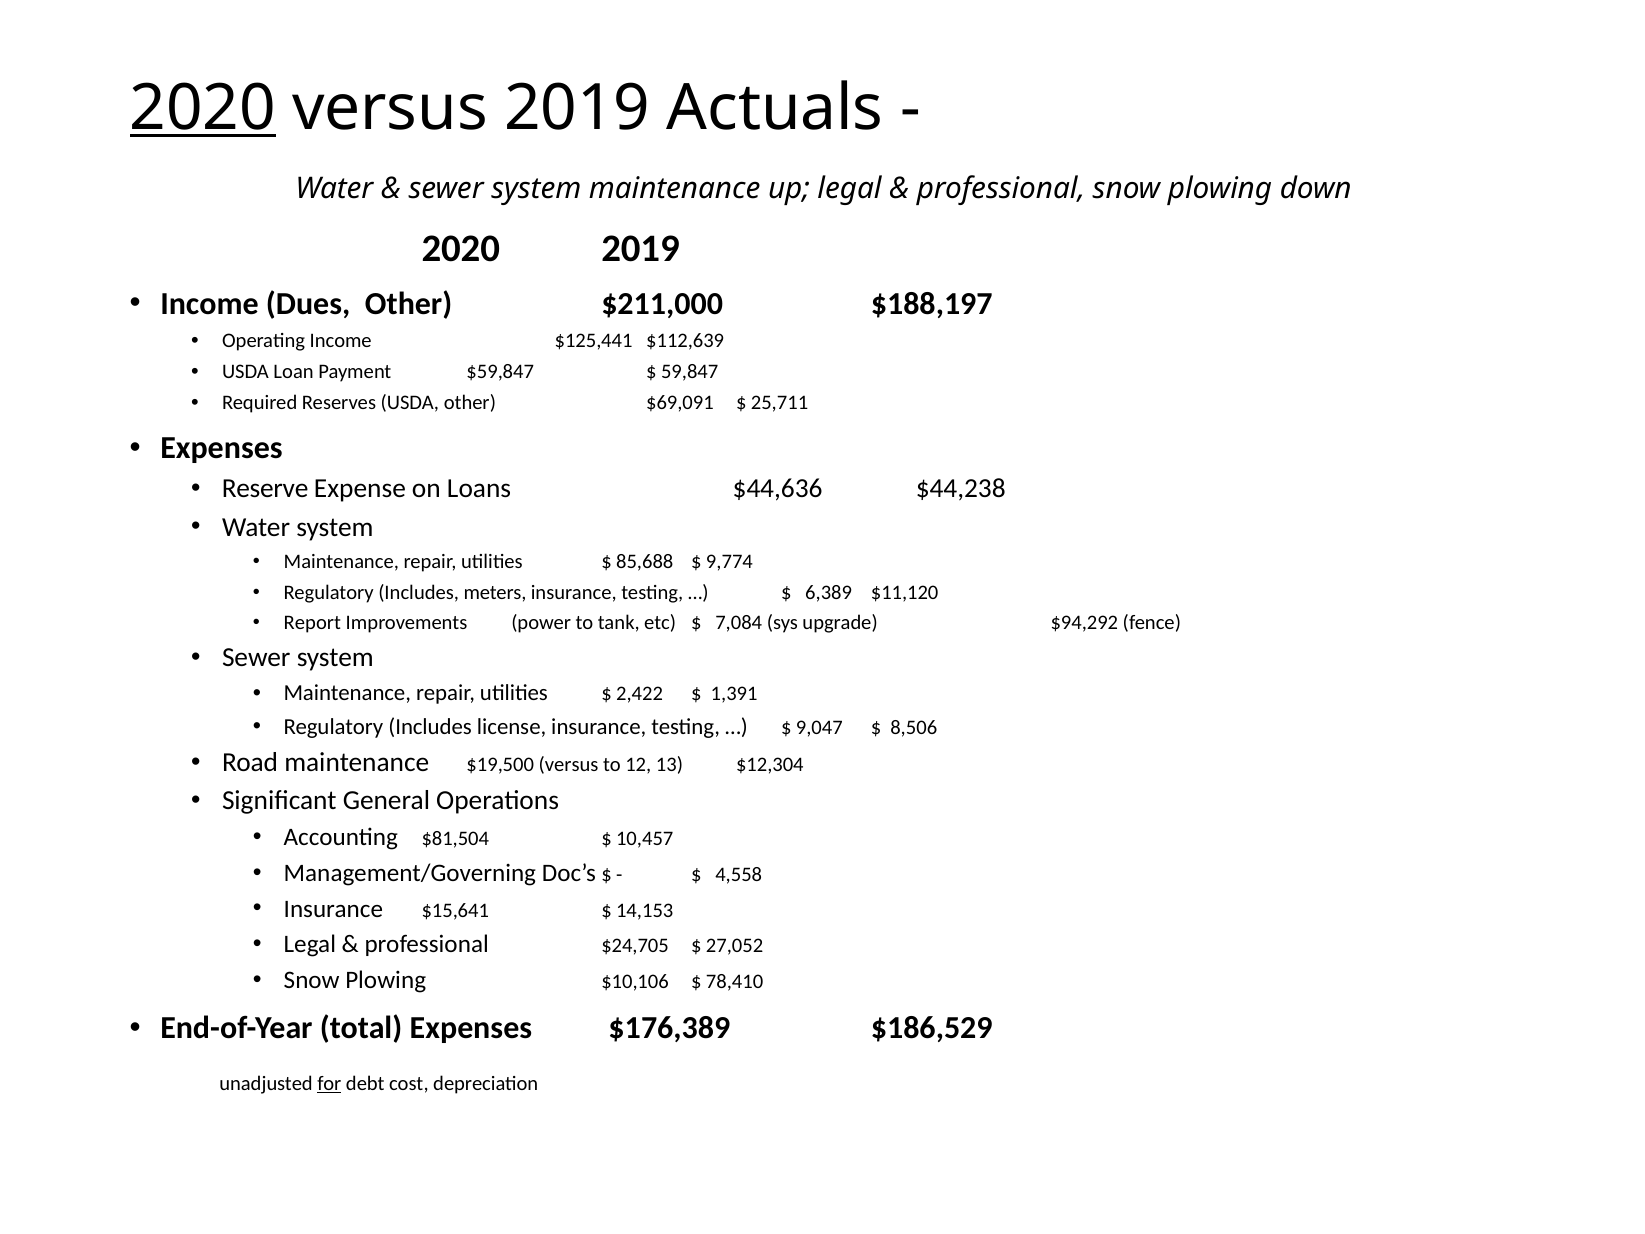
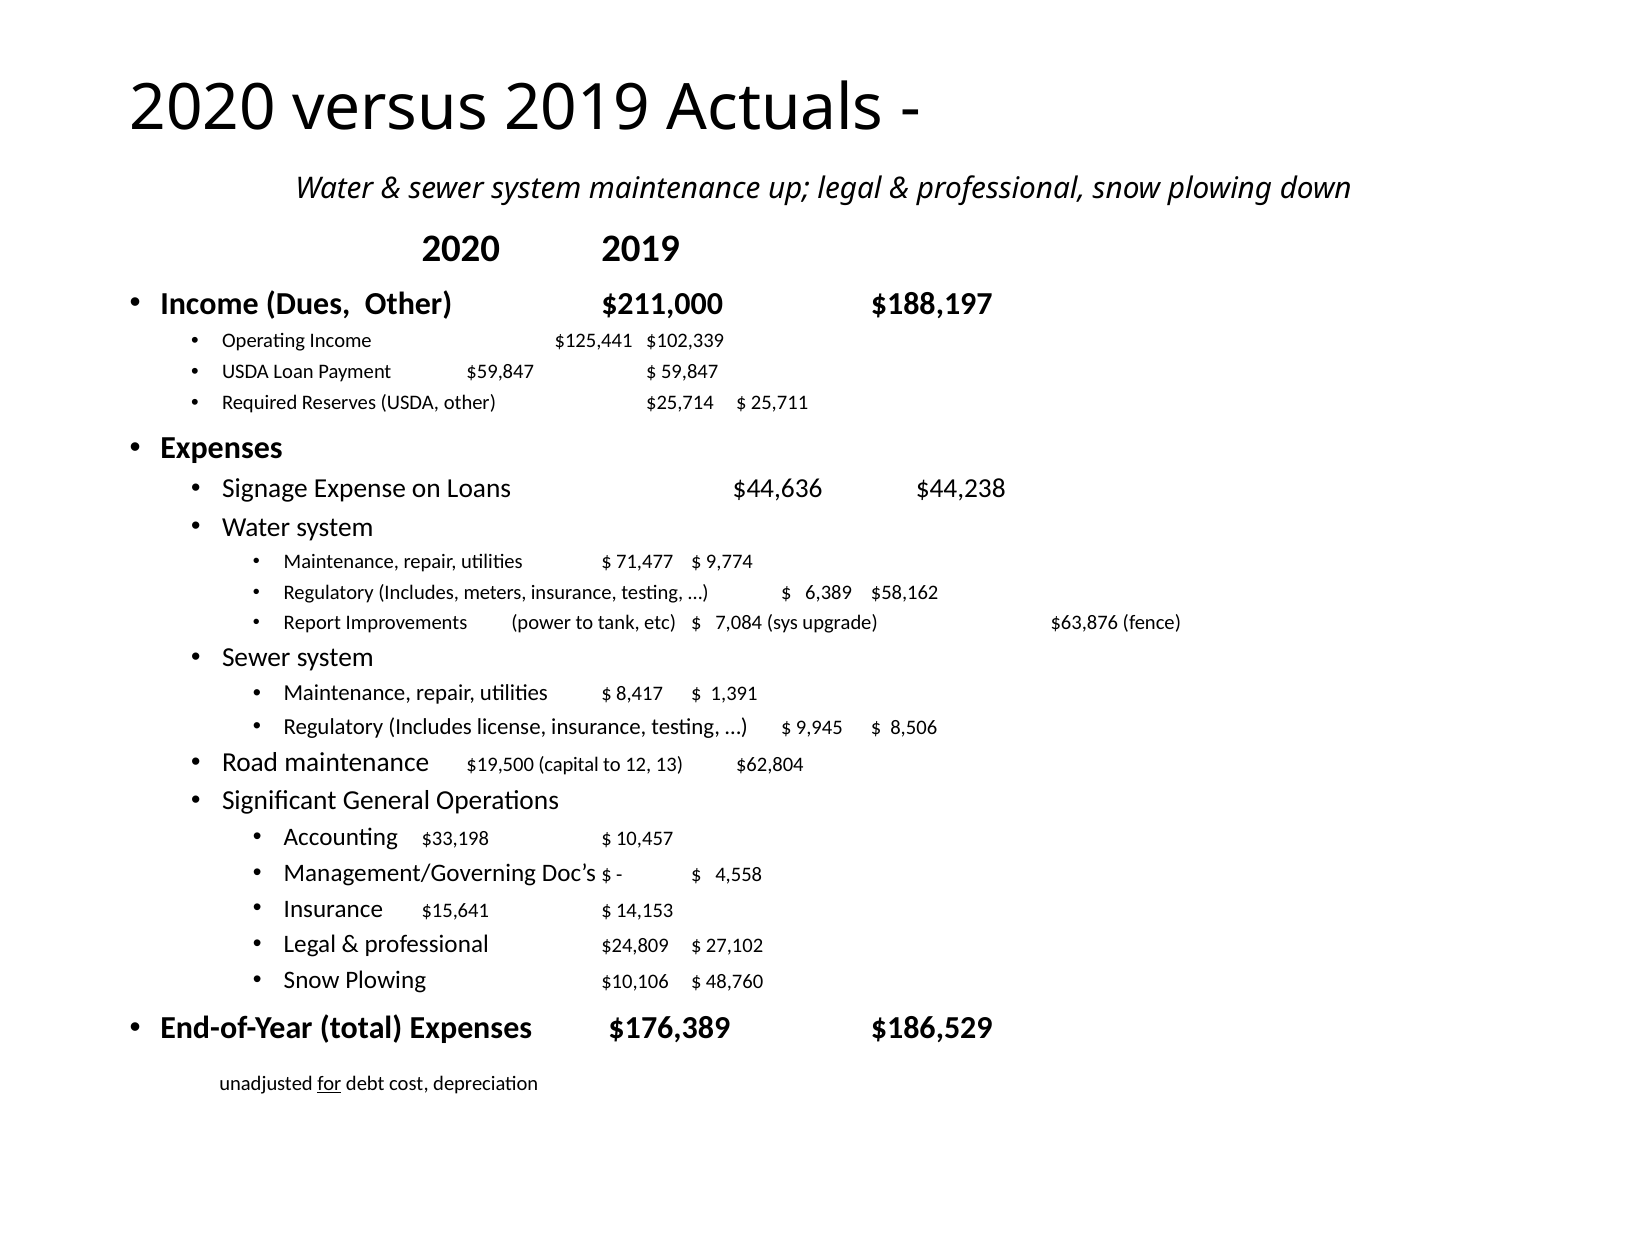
2020 at (203, 108) underline: present -> none
$112,639: $112,639 -> $102,339
$69,091: $69,091 -> $25,714
Reserve: Reserve -> Signage
85,688: 85,688 -> 71,477
$11,120: $11,120 -> $58,162
$94,292: $94,292 -> $63,876
2,422: 2,422 -> 8,417
9,047: 9,047 -> 9,945
$19,500 versus: versus -> capital
$12,304: $12,304 -> $62,804
$81,504: $81,504 -> $33,198
$24,705: $24,705 -> $24,809
27,052: 27,052 -> 27,102
78,410: 78,410 -> 48,760
